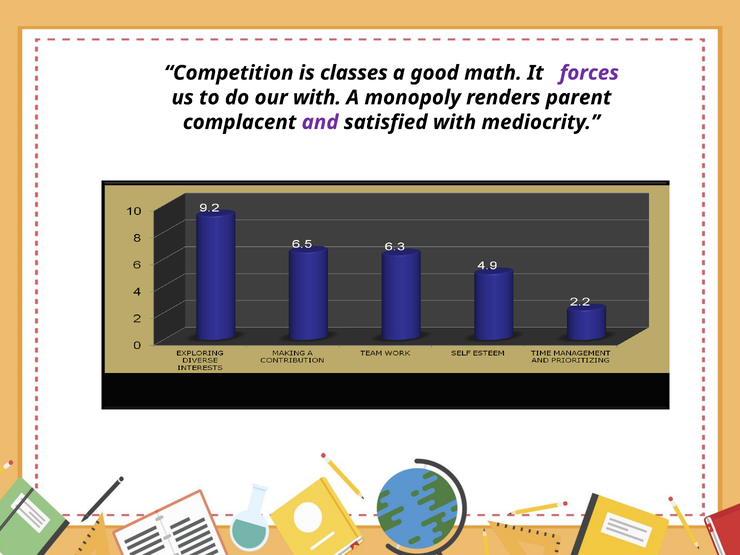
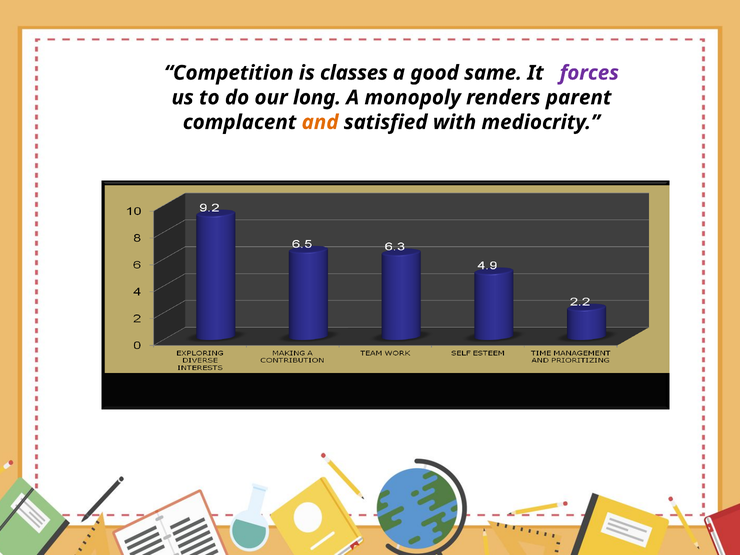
math: math -> same
our with: with -> long
and colour: purple -> orange
